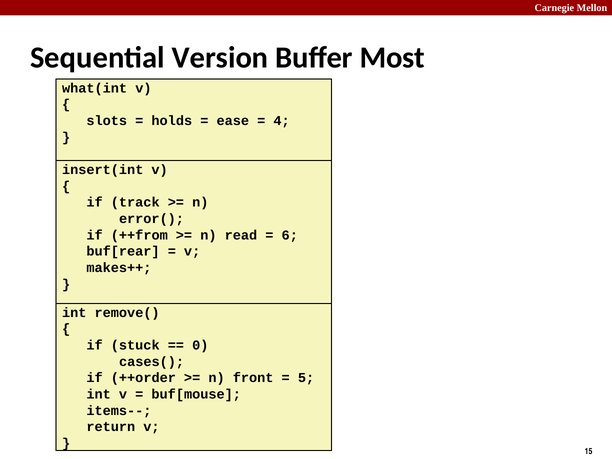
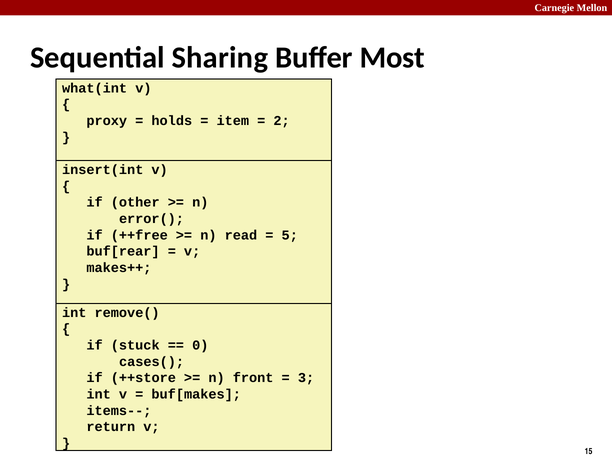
Version: Version -> Sharing
slots: slots -> proxy
ease: ease -> item
4: 4 -> 2
track: track -> other
++from: ++from -> ++free
6: 6 -> 5
++order: ++order -> ++store
5: 5 -> 3
buf[mouse: buf[mouse -> buf[makes
